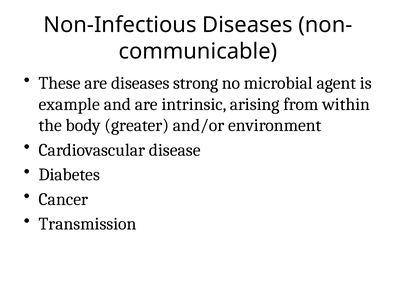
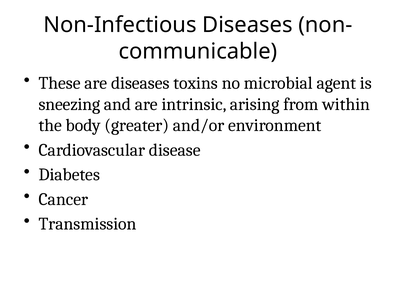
strong: strong -> toxins
example: example -> sneezing
